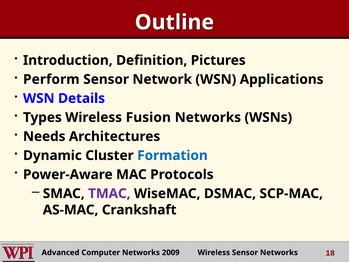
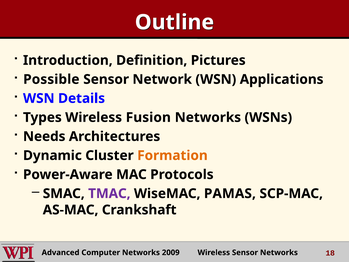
Perform: Perform -> Possible
Formation colour: blue -> orange
DSMAC: DSMAC -> PAMAS
